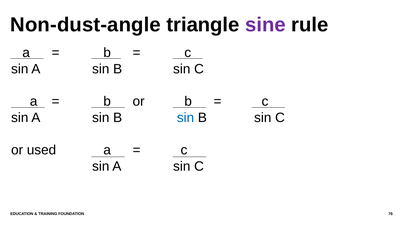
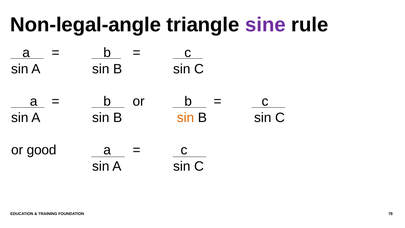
Non-dust-angle: Non-dust-angle -> Non-legal-angle
sin at (186, 118) colour: blue -> orange
used: used -> good
